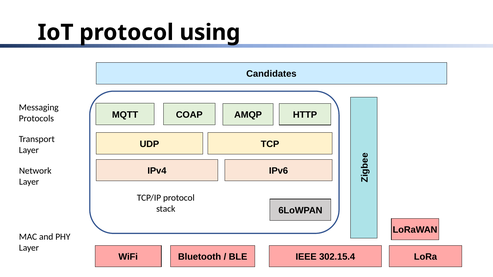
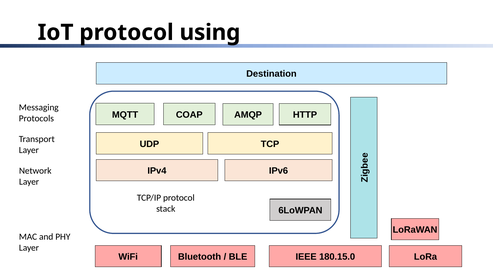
Candidates: Candidates -> Destination
302.15.4: 302.15.4 -> 180.15.0
